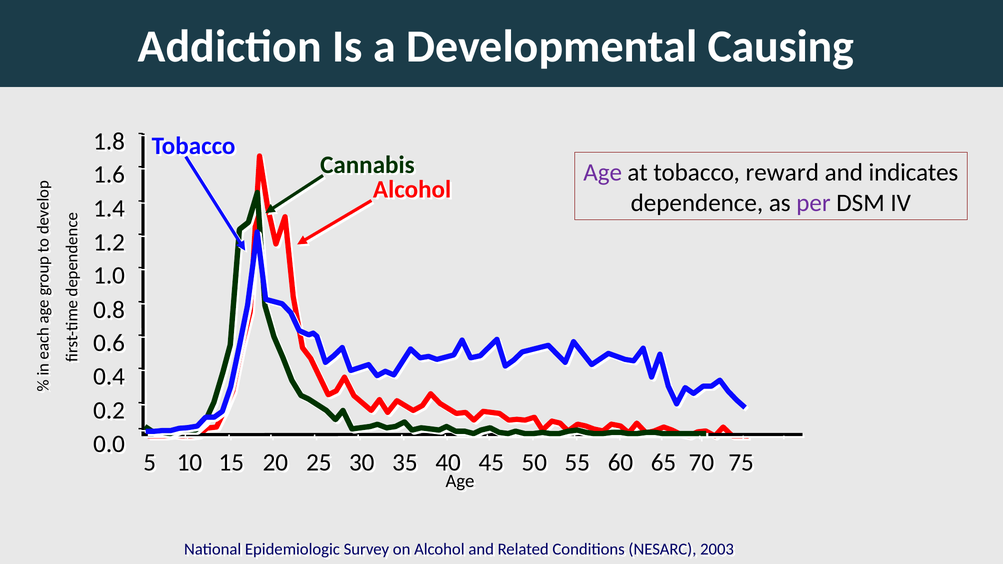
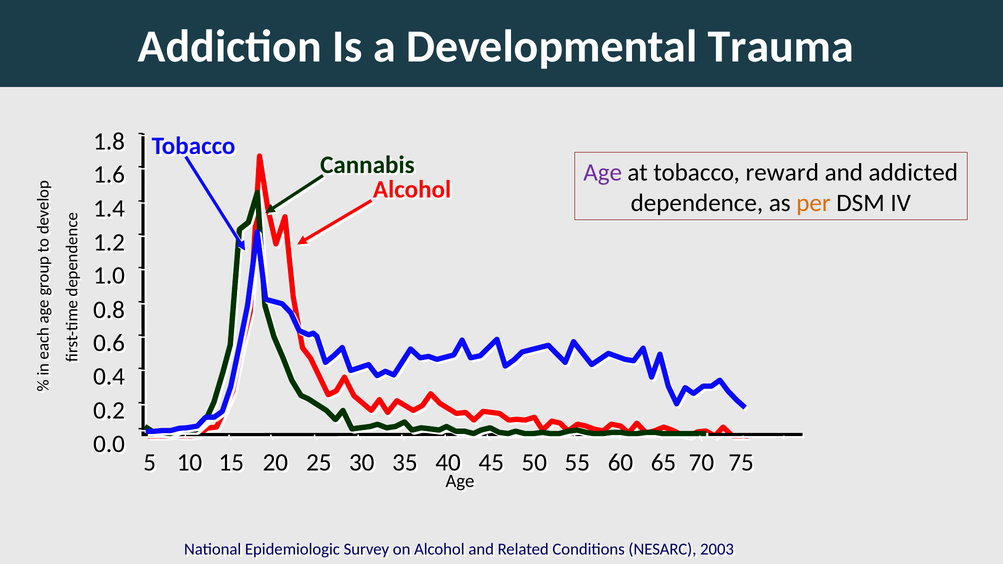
Causing: Causing -> Trauma
indicates: indicates -> addicted
per colour: purple -> orange
